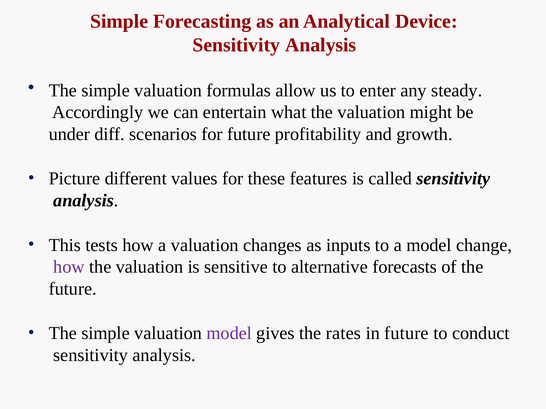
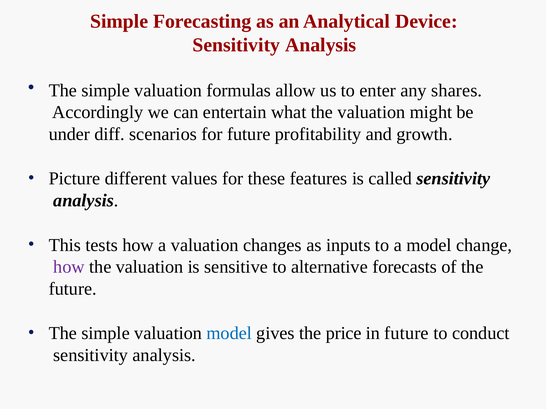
steady: steady -> shares
model at (229, 334) colour: purple -> blue
rates: rates -> price
